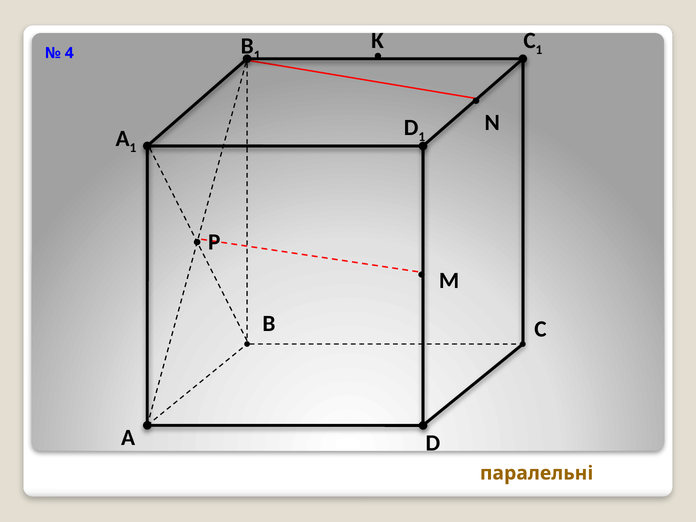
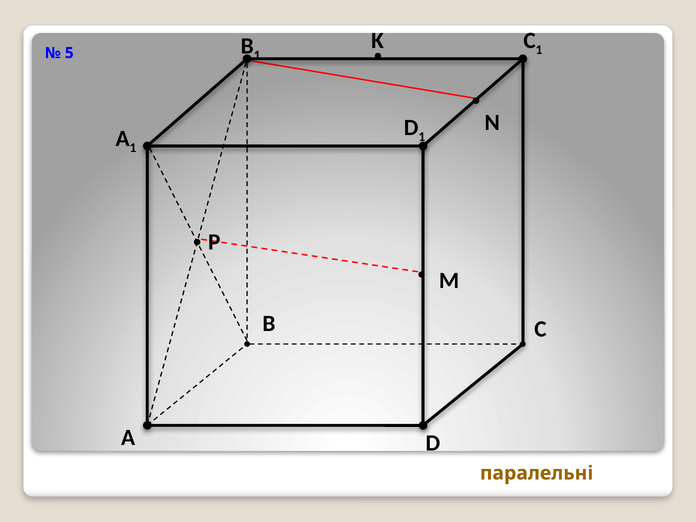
4: 4 -> 5
